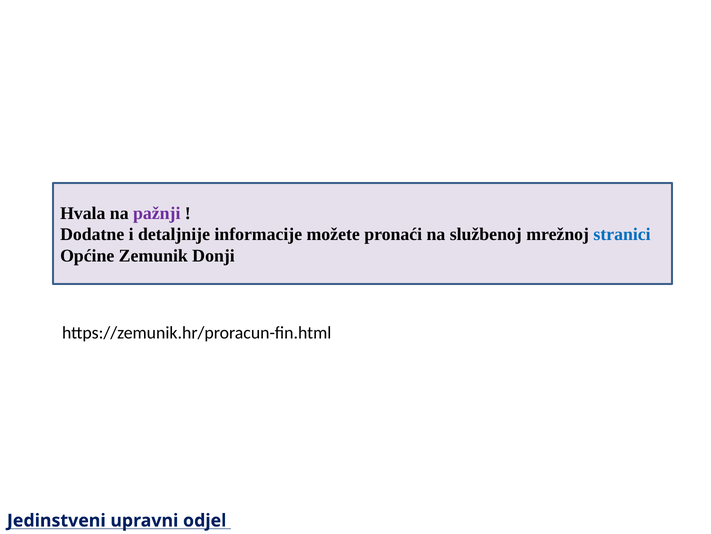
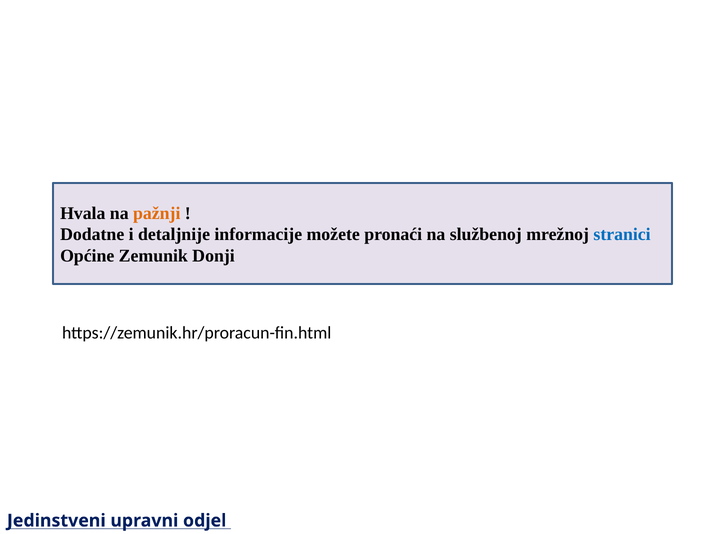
pažnji colour: purple -> orange
